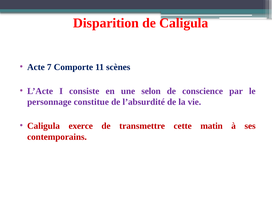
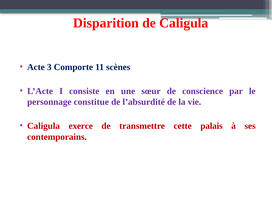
7: 7 -> 3
selon: selon -> sœur
matin: matin -> palais
